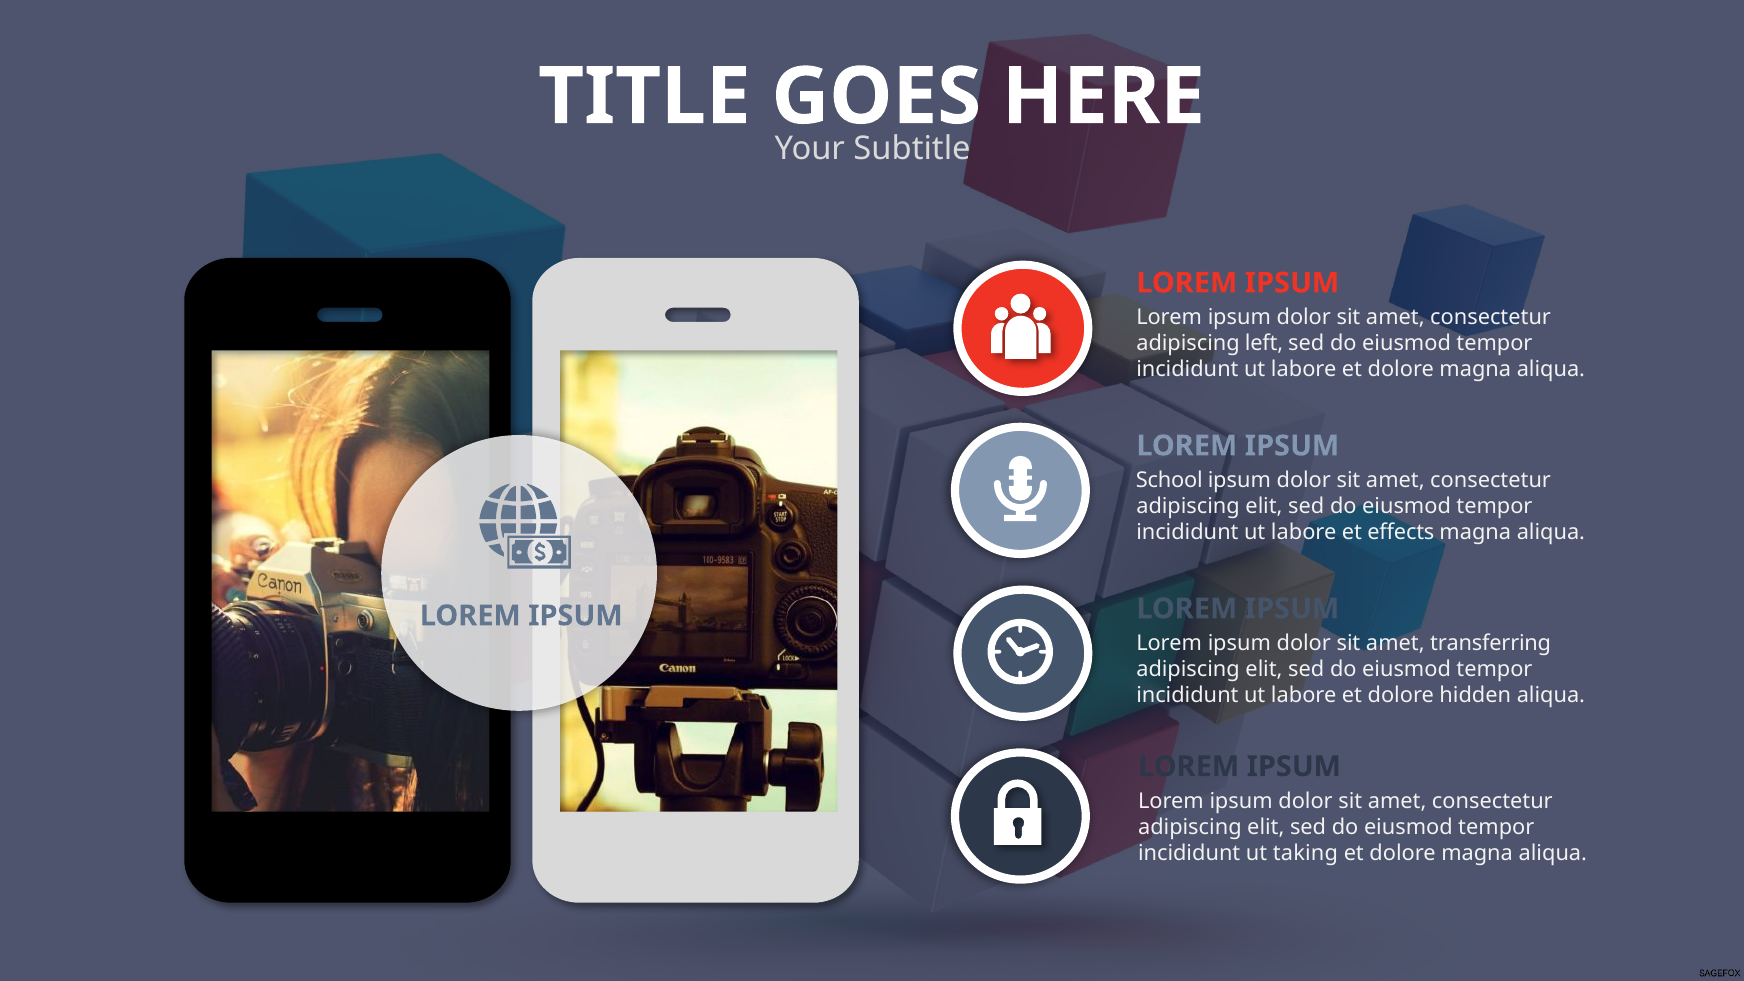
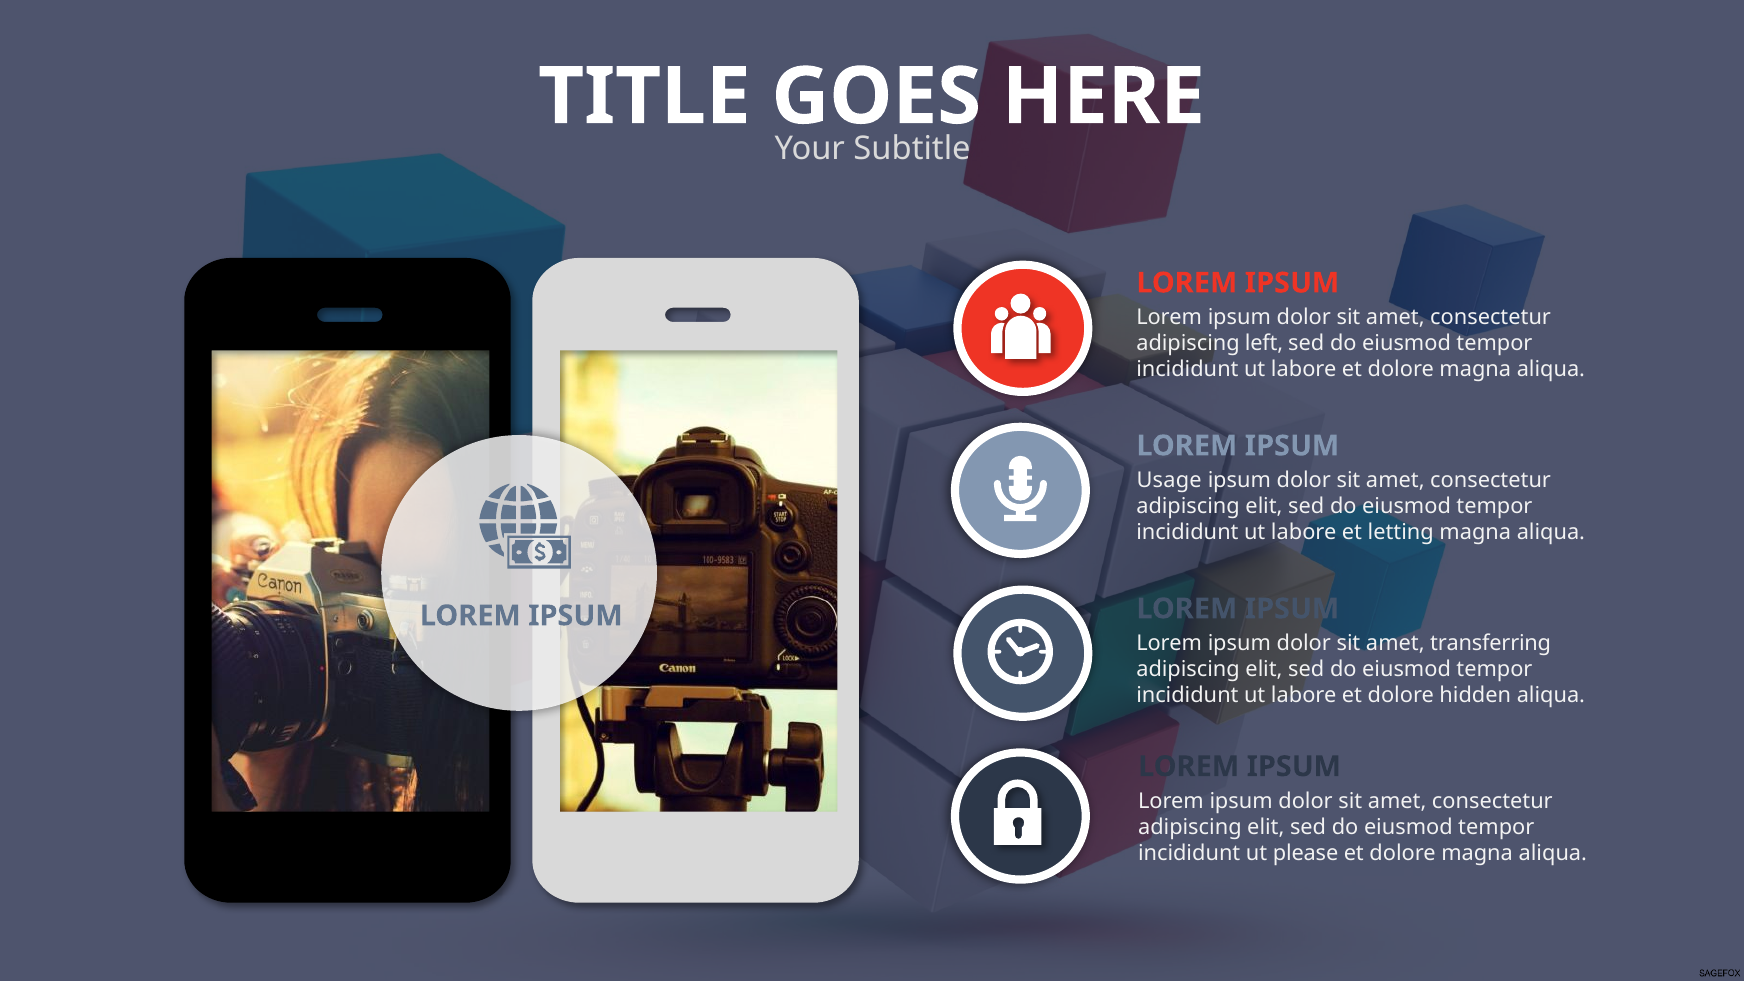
School: School -> Usage
effects: effects -> letting
taking: taking -> please
